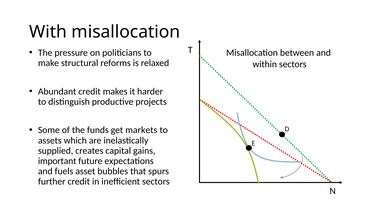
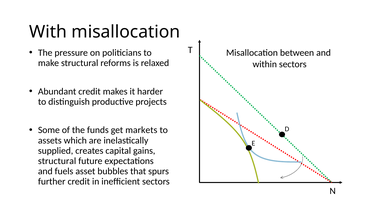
important at (57, 161): important -> structural
